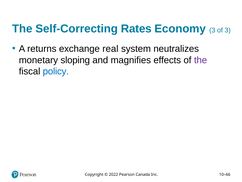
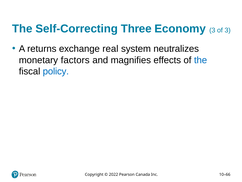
Rates: Rates -> Three
sloping: sloping -> factors
the at (201, 60) colour: purple -> blue
